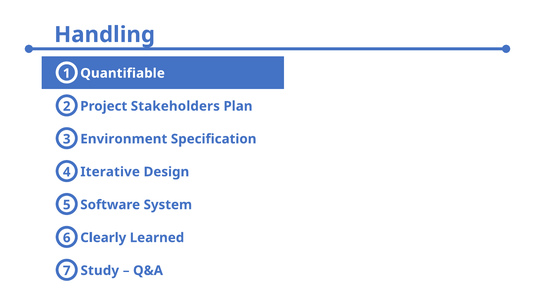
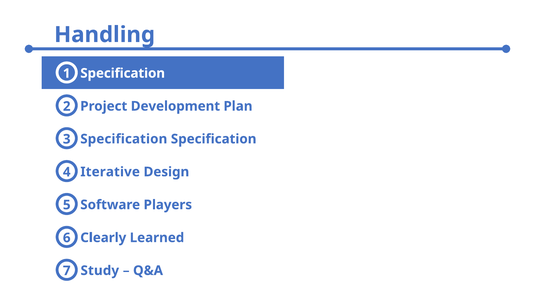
1 Quantifiable: Quantifiable -> Specification
Stakeholders: Stakeholders -> Development
3 Environment: Environment -> Specification
System: System -> Players
